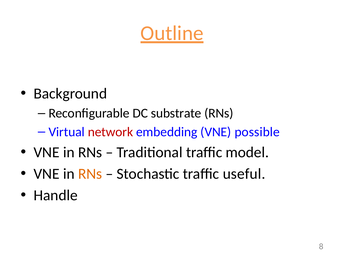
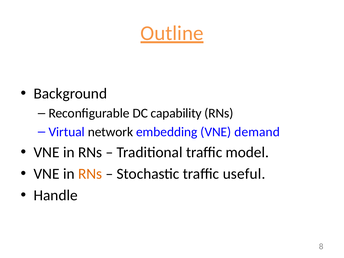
substrate: substrate -> capability
network colour: red -> black
possible: possible -> demand
